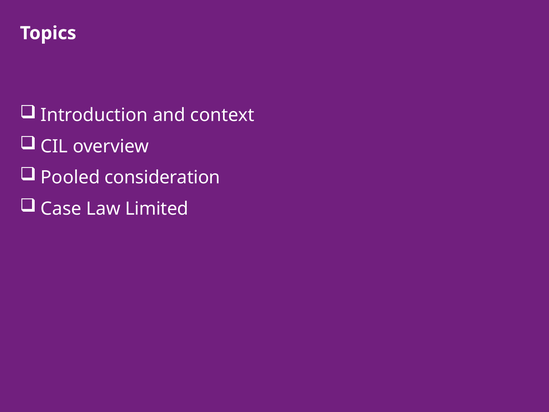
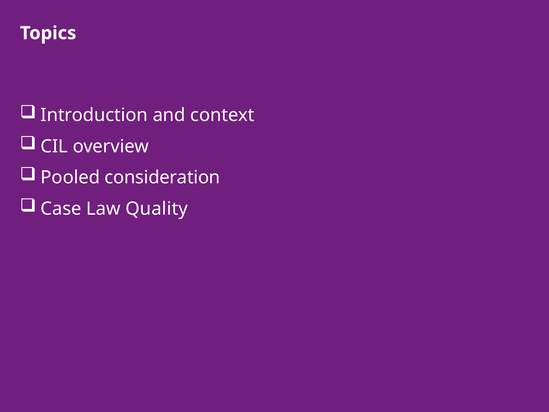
Limited: Limited -> Quality
